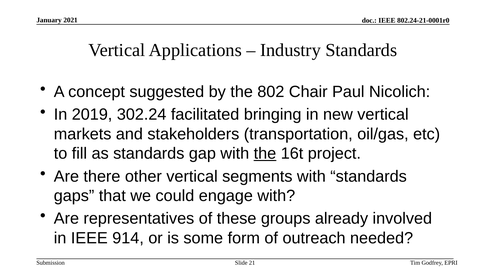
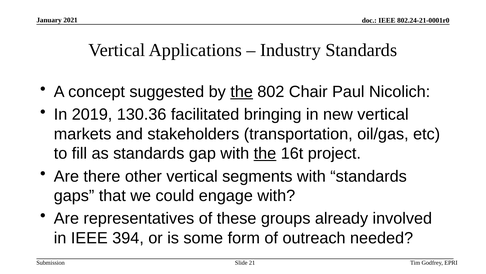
the at (242, 92) underline: none -> present
302.24: 302.24 -> 130.36
914: 914 -> 394
